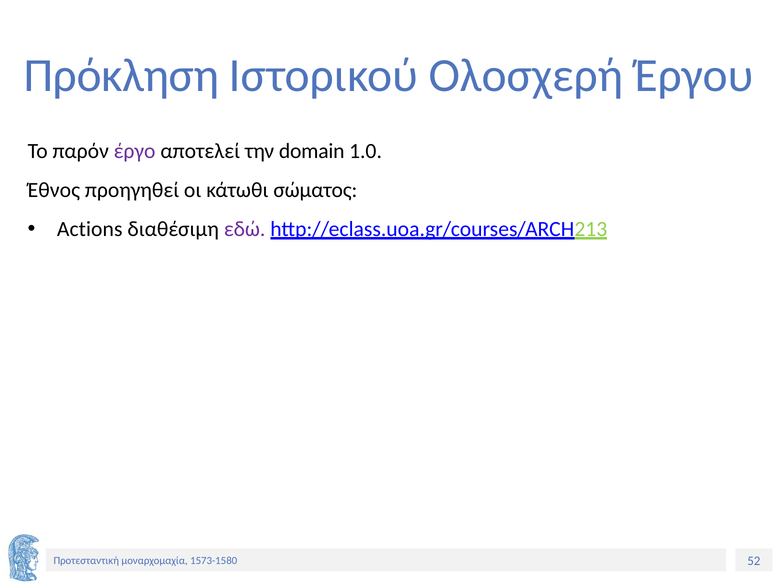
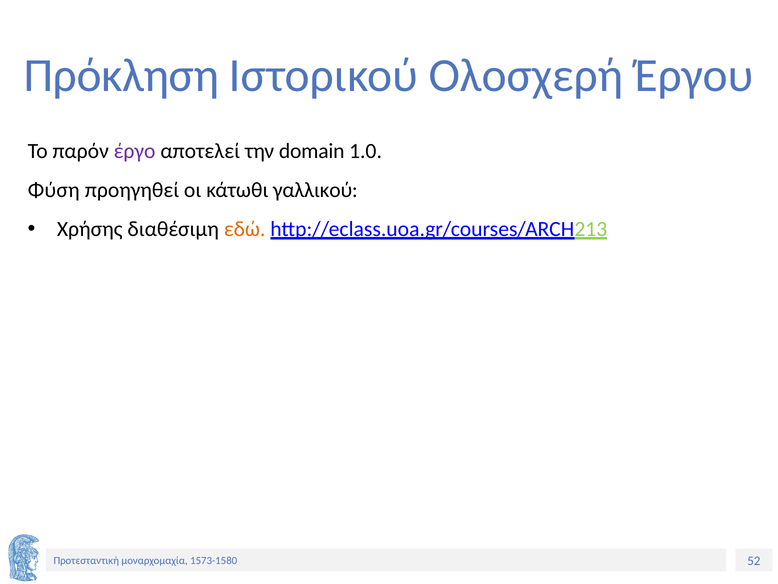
Έθνος: Έθνος -> Φύση
σώματος: σώματος -> γαλλικού
Actions: Actions -> Χρήσης
εδώ colour: purple -> orange
